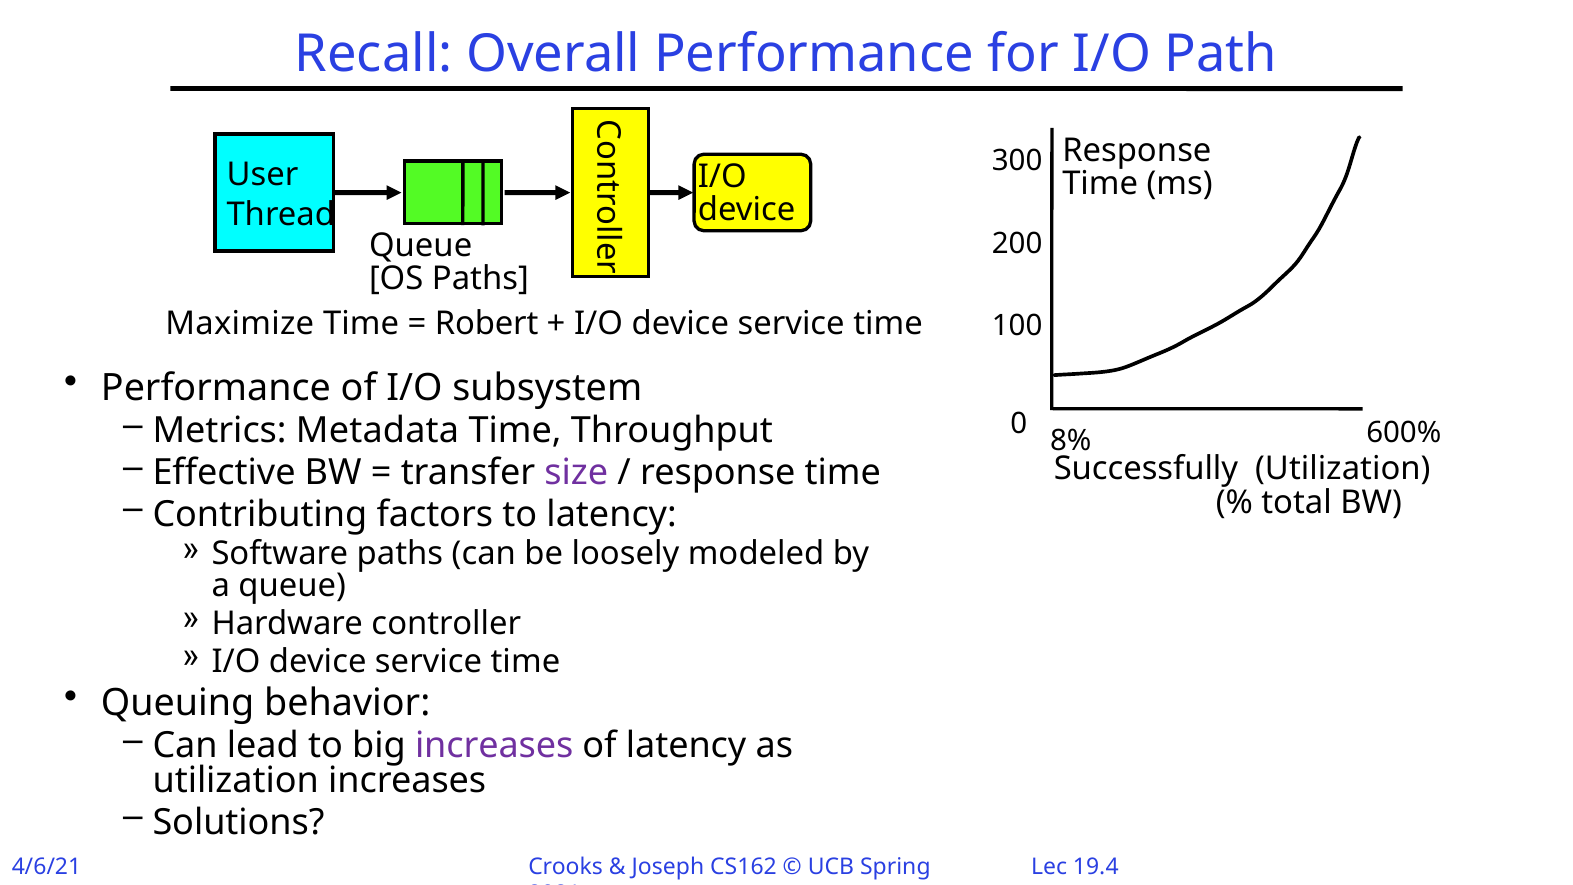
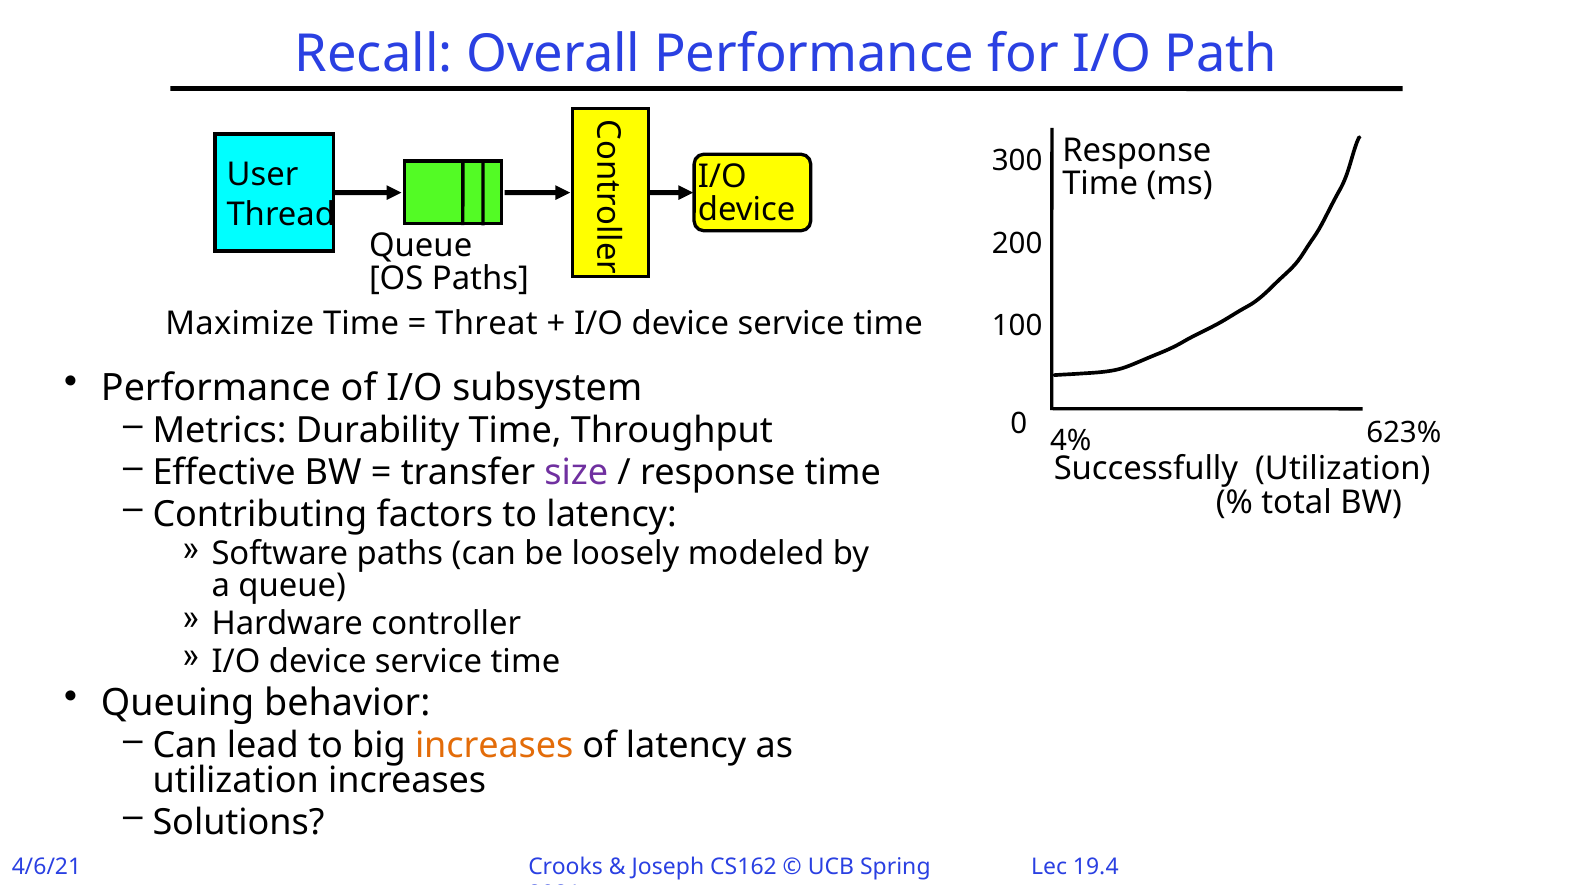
Robert: Robert -> Threat
Metadata: Metadata -> Durability
600%: 600% -> 623%
8%: 8% -> 4%
increases at (494, 746) colour: purple -> orange
